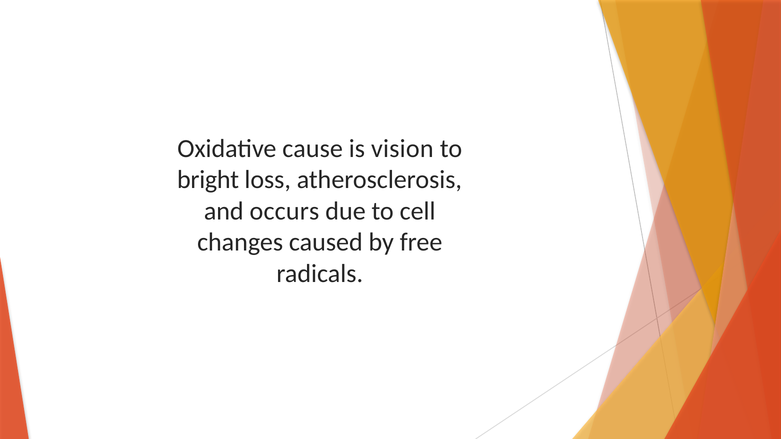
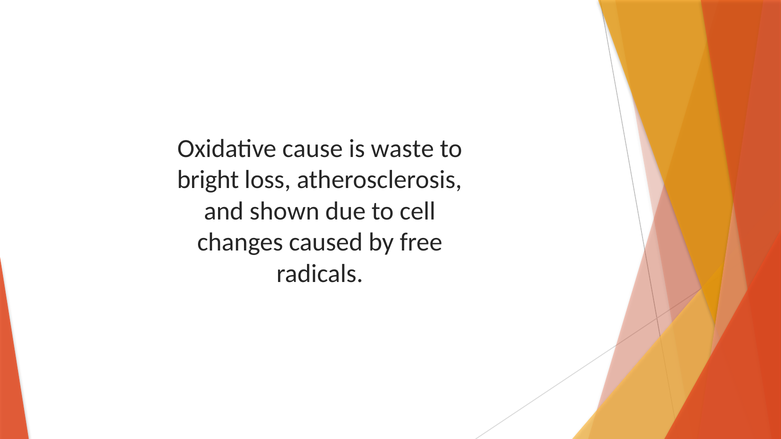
vision: vision -> waste
occurs: occurs -> shown
